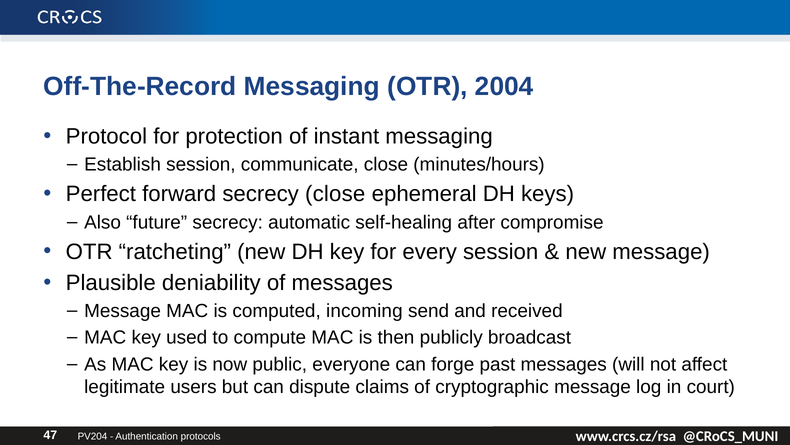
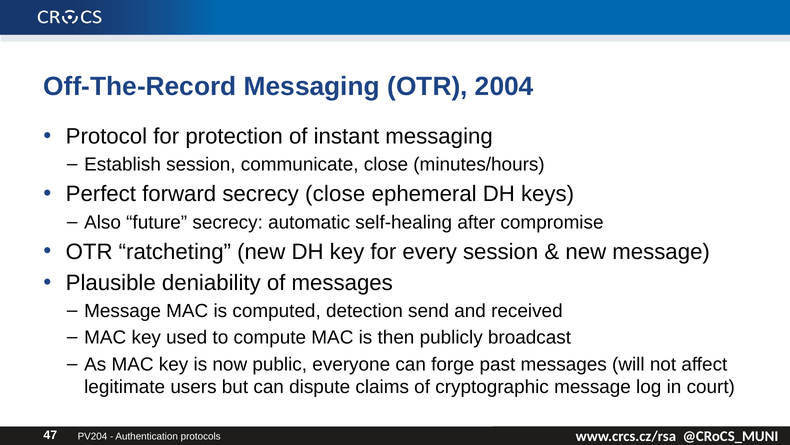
incoming: incoming -> detection
